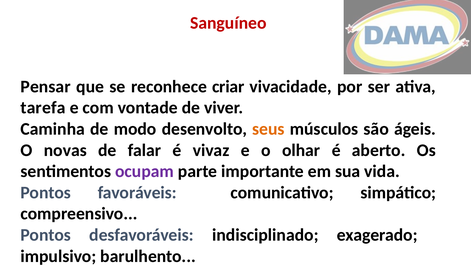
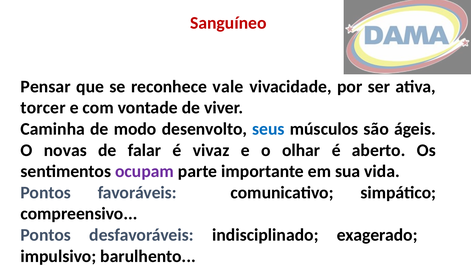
criar: criar -> vale
tarefa: tarefa -> torcer
seus colour: orange -> blue
